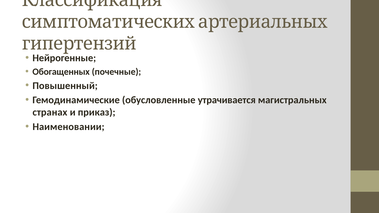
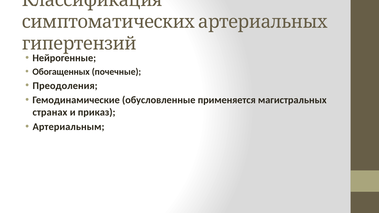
Повышенный: Повышенный -> Преодоления
утрачивается: утрачивается -> применяется
Наименовании: Наименовании -> Артериальным
